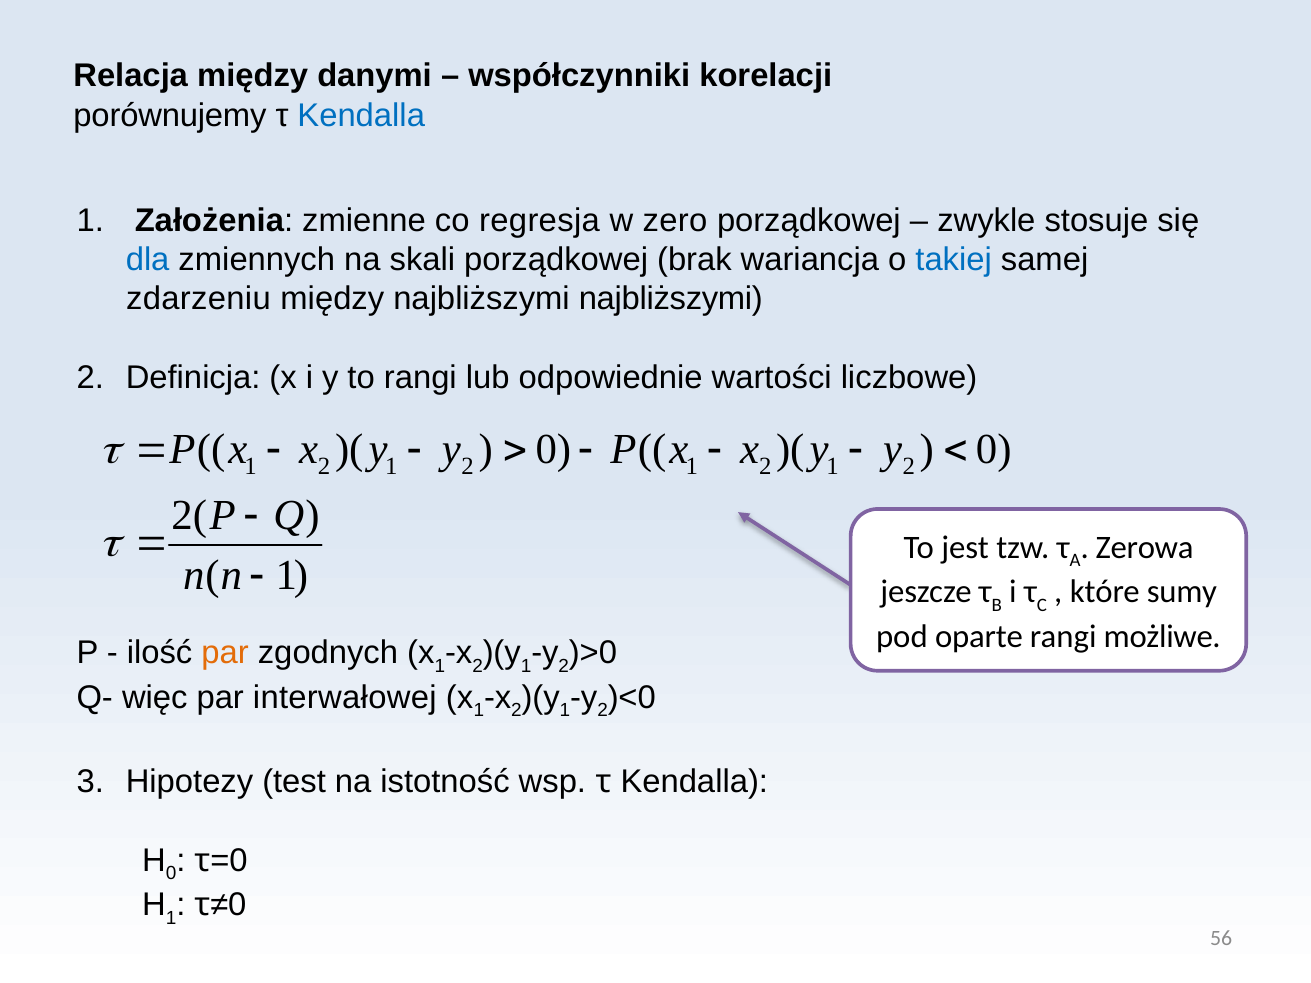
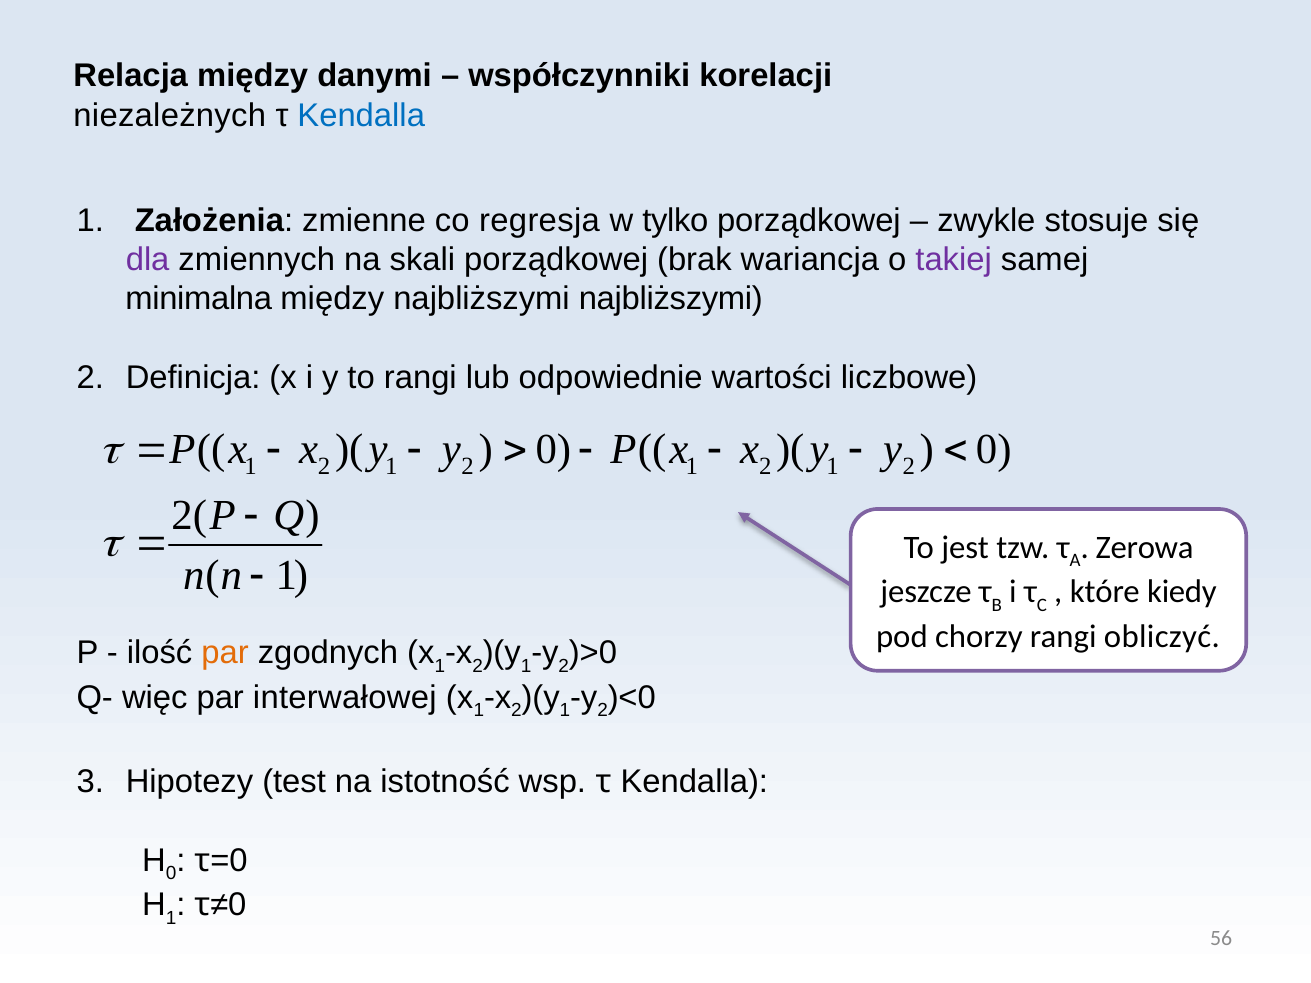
porównujemy: porównujemy -> niezależnych
zero: zero -> tylko
dla colour: blue -> purple
takiej colour: blue -> purple
zdarzeniu: zdarzeniu -> minimalna
sumy: sumy -> kiedy
oparte: oparte -> chorzy
możliwe: możliwe -> obliczyć
